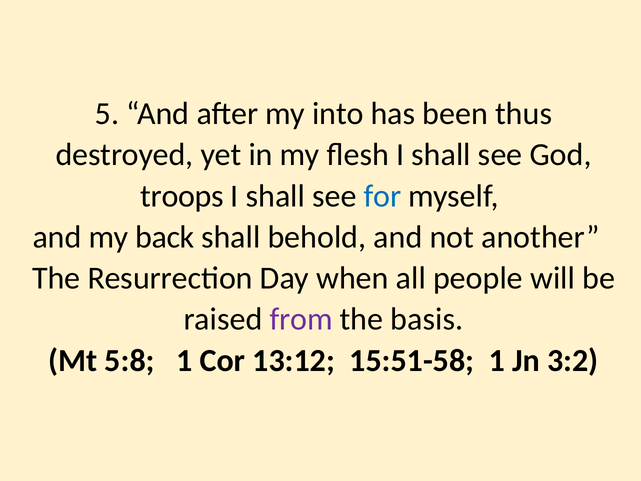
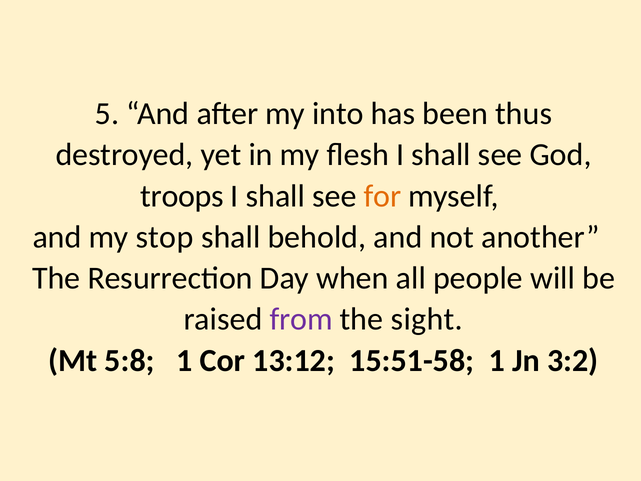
for colour: blue -> orange
back: back -> stop
basis: basis -> sight
